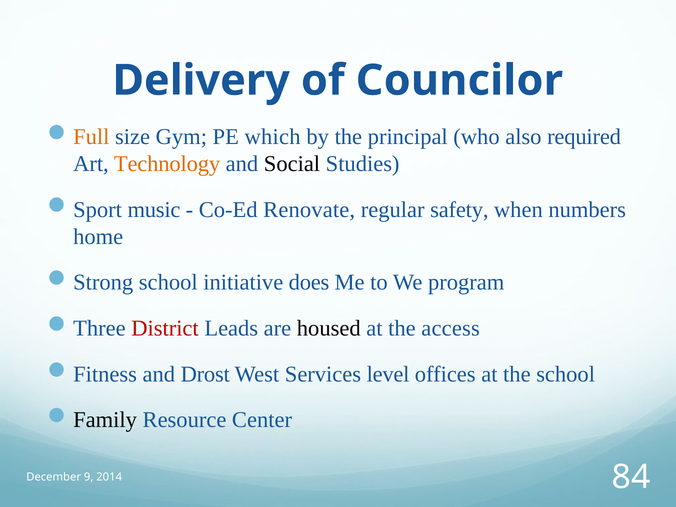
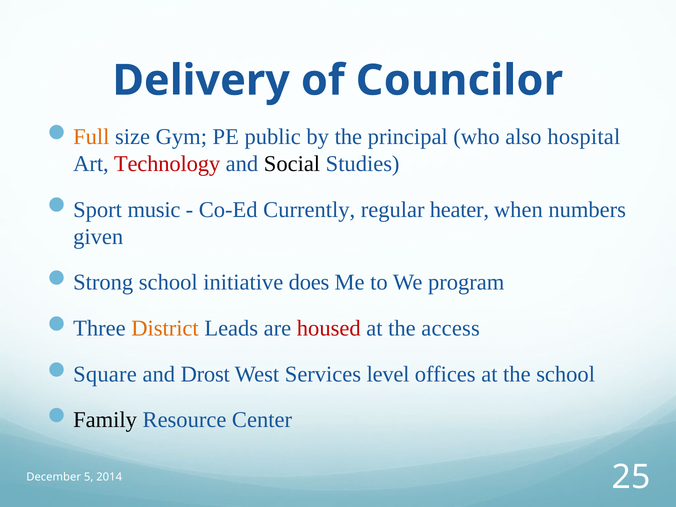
which: which -> public
required: required -> hospital
Technology colour: orange -> red
Renovate: Renovate -> Currently
safety: safety -> heater
home: home -> given
District colour: red -> orange
housed colour: black -> red
Fitness: Fitness -> Square
9: 9 -> 5
84: 84 -> 25
